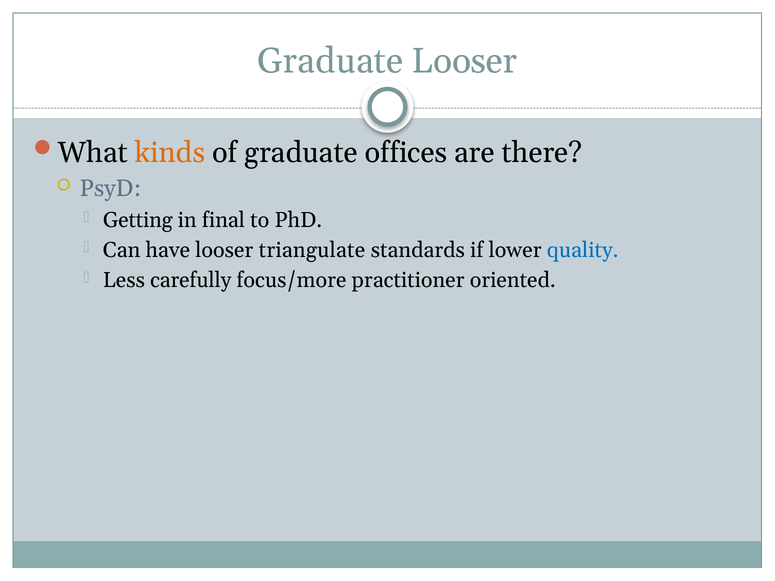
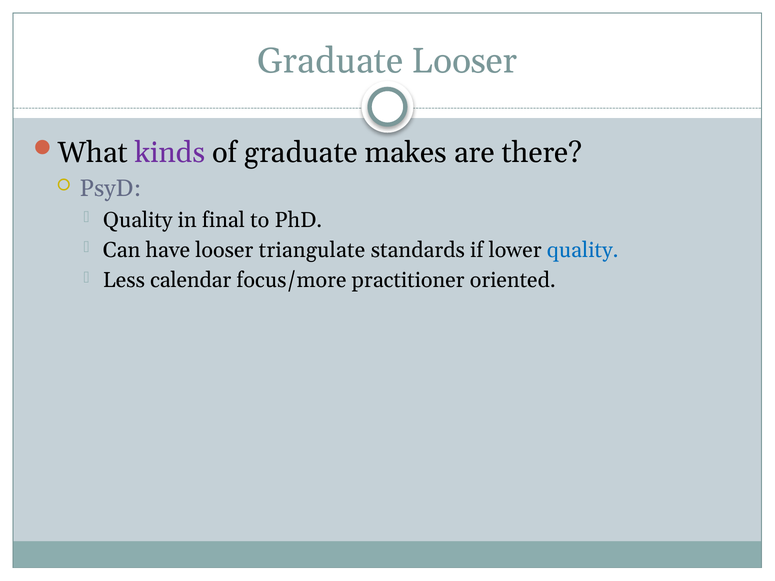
kinds colour: orange -> purple
offices: offices -> makes
Getting at (138, 220): Getting -> Quality
carefully: carefully -> calendar
